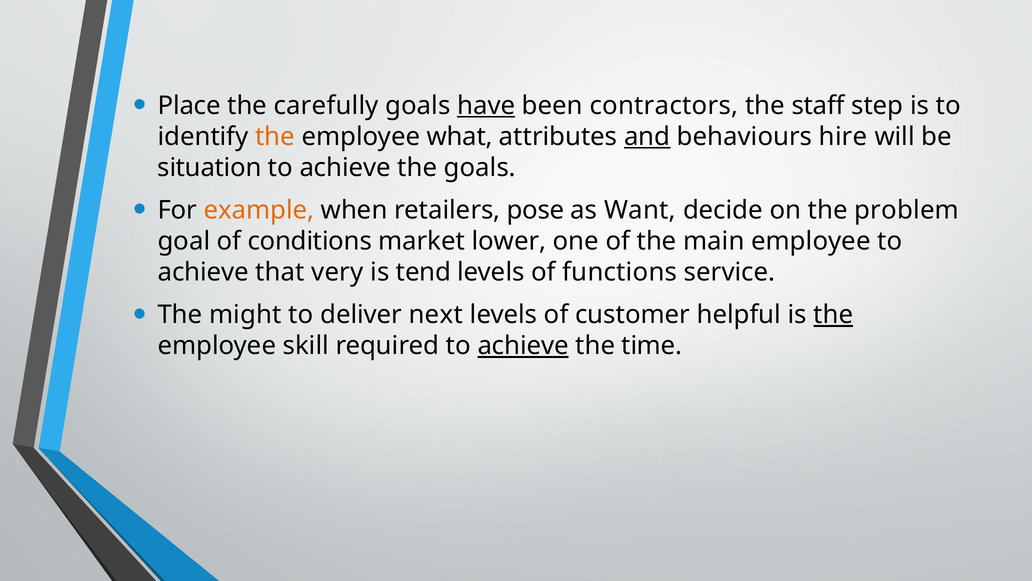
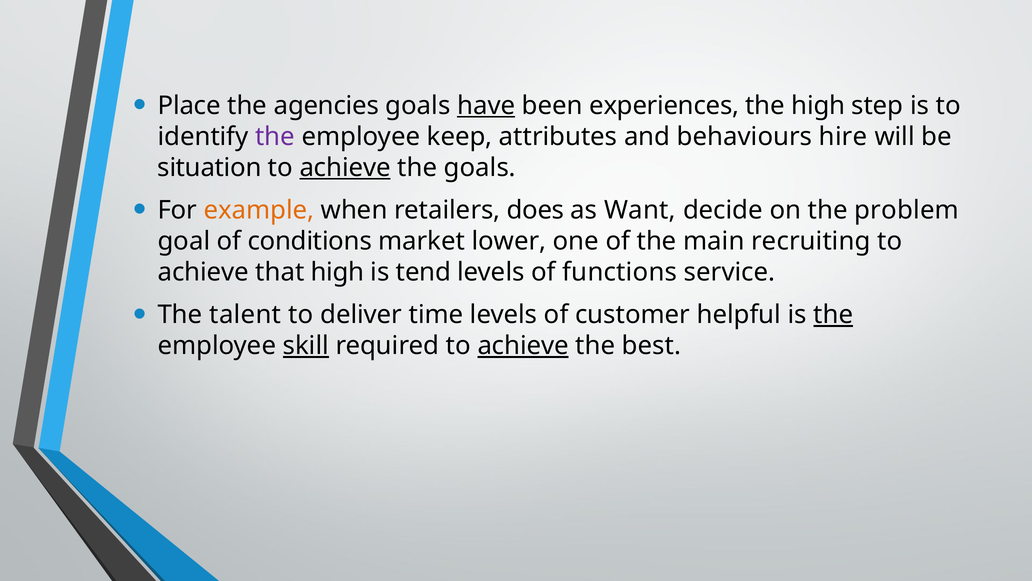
carefully: carefully -> agencies
contractors: contractors -> experiences
the staff: staff -> high
the at (275, 137) colour: orange -> purple
what: what -> keep
and underline: present -> none
achieve at (345, 168) underline: none -> present
pose: pose -> does
main employee: employee -> recruiting
that very: very -> high
might: might -> talent
next: next -> time
skill underline: none -> present
time: time -> best
